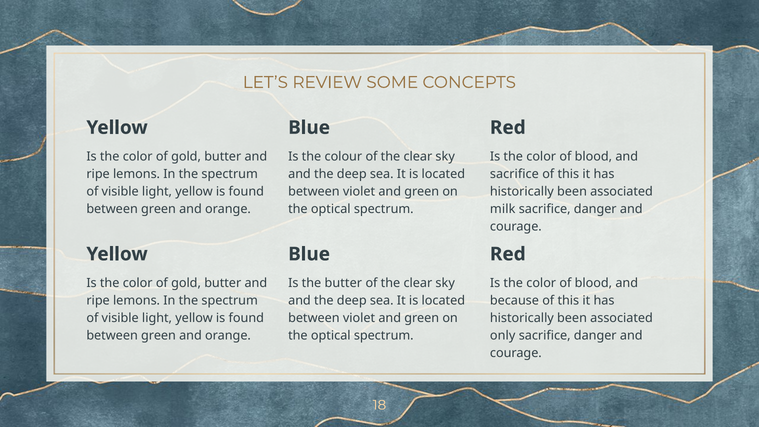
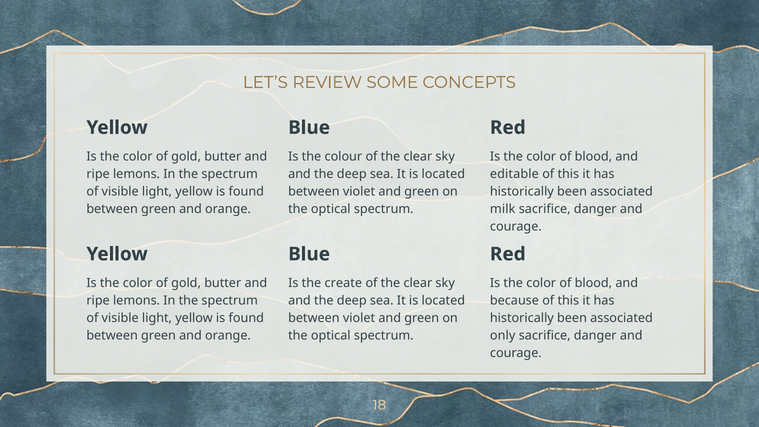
sacrifice at (514, 174): sacrifice -> editable
the butter: butter -> create
